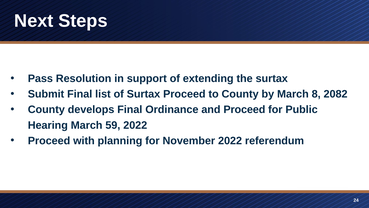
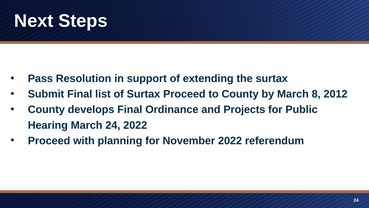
2082: 2082 -> 2012
and Proceed: Proceed -> Projects
March 59: 59 -> 24
